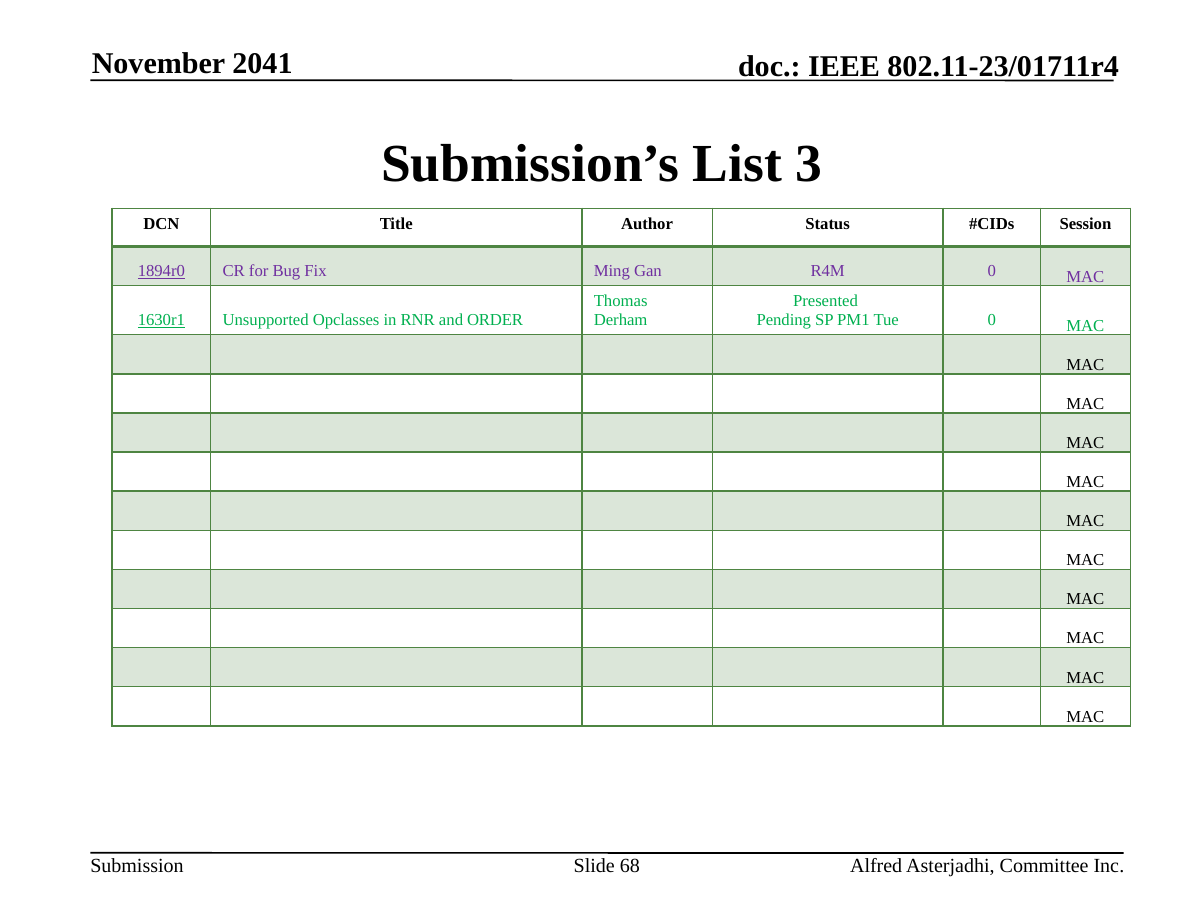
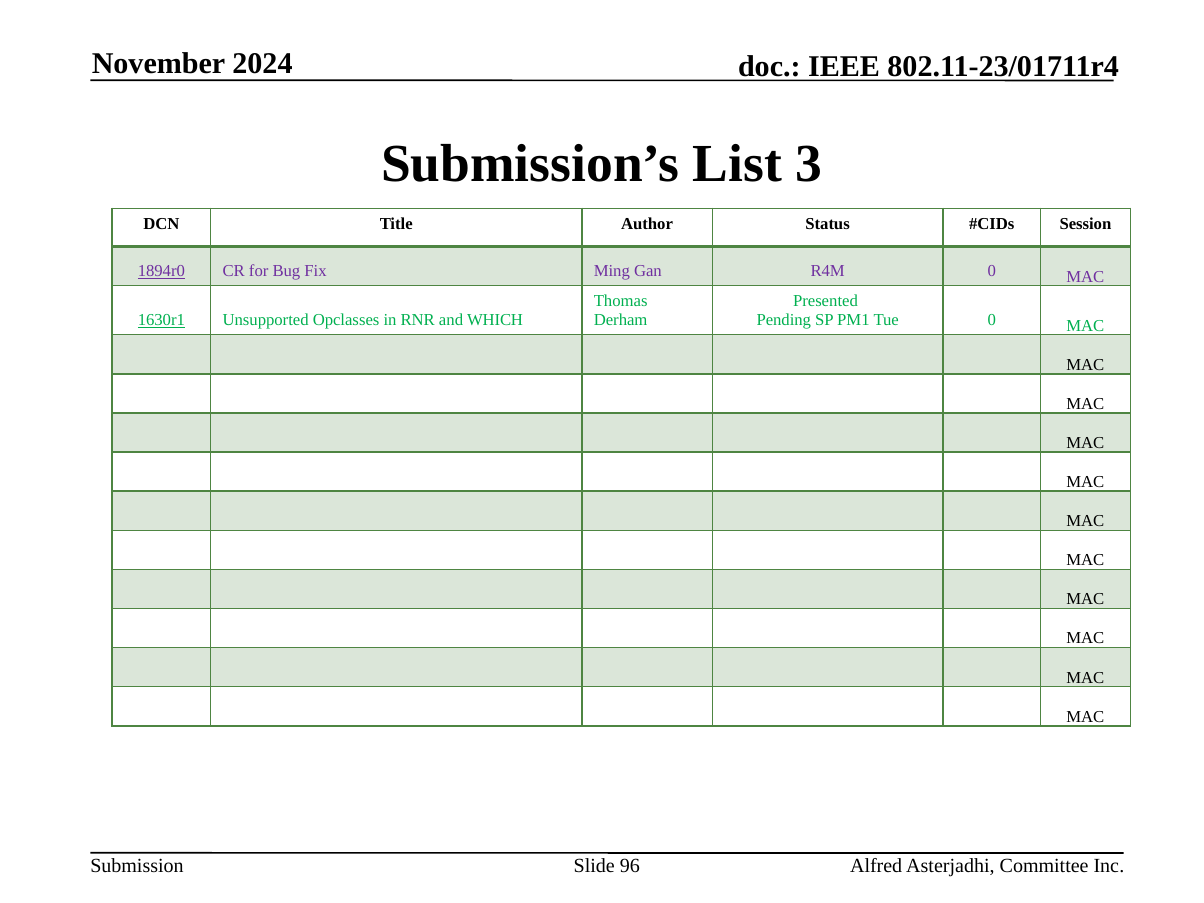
2041: 2041 -> 2024
ORDER: ORDER -> WHICH
68: 68 -> 96
